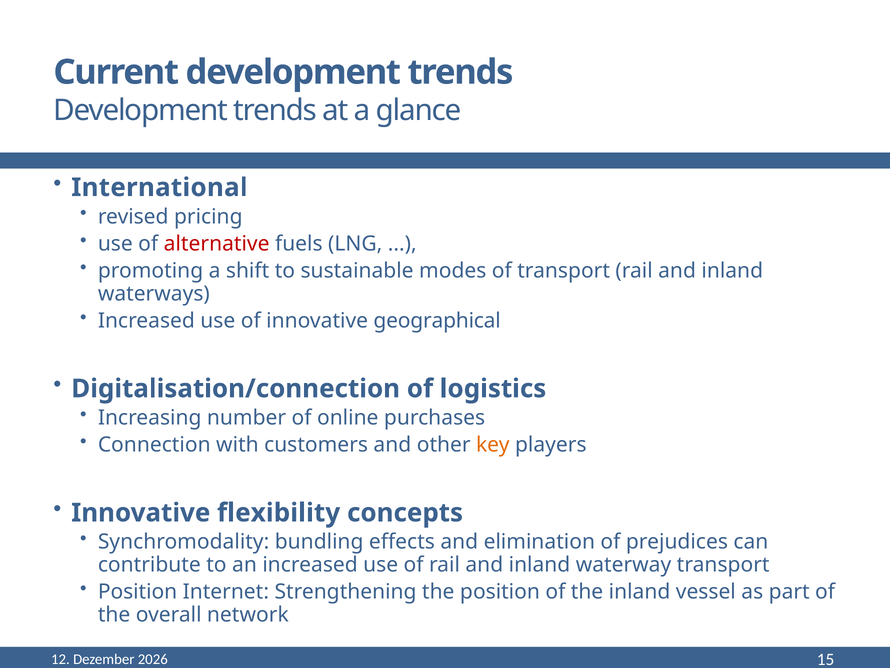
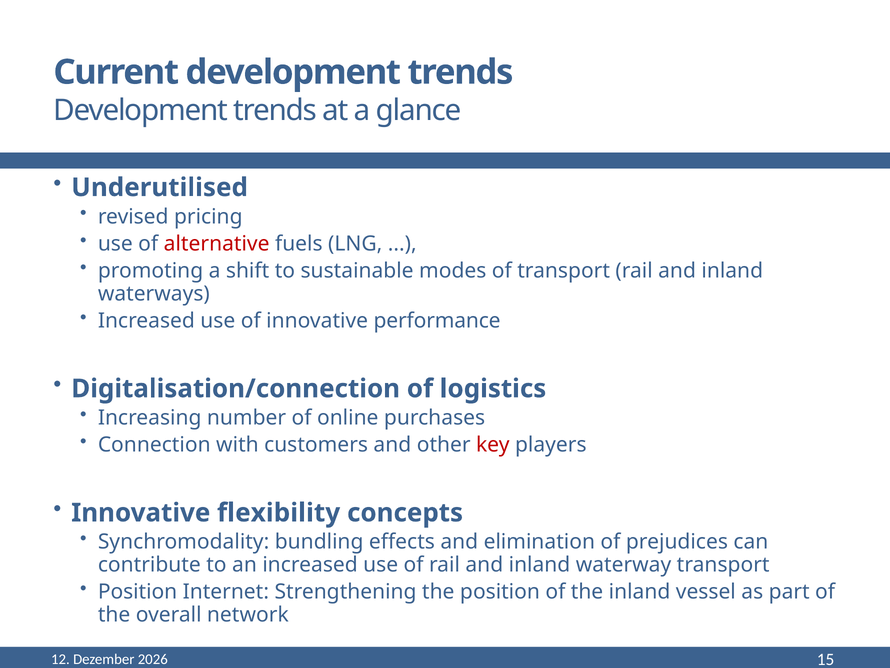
International: International -> Underutilised
geographical: geographical -> performance
key colour: orange -> red
